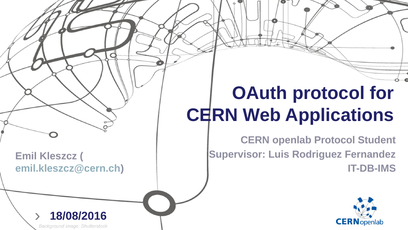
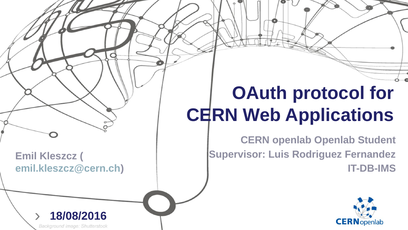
openlab Protocol: Protocol -> Openlab
